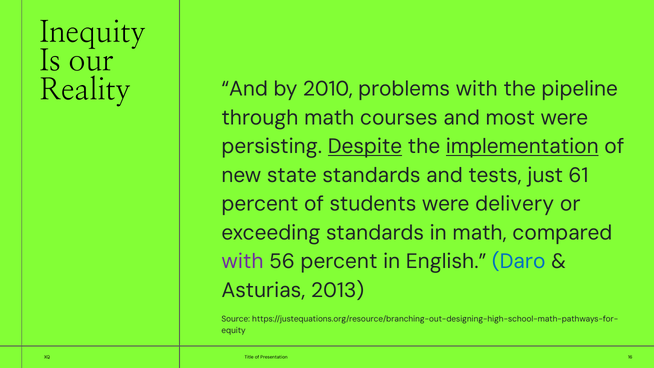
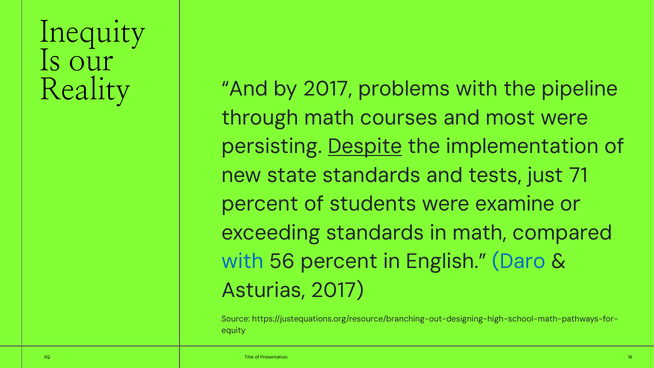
by 2010: 2010 -> 2017
implementation underline: present -> none
61: 61 -> 71
delivery: delivery -> examine
with at (243, 262) colour: purple -> blue
Asturias 2013: 2013 -> 2017
